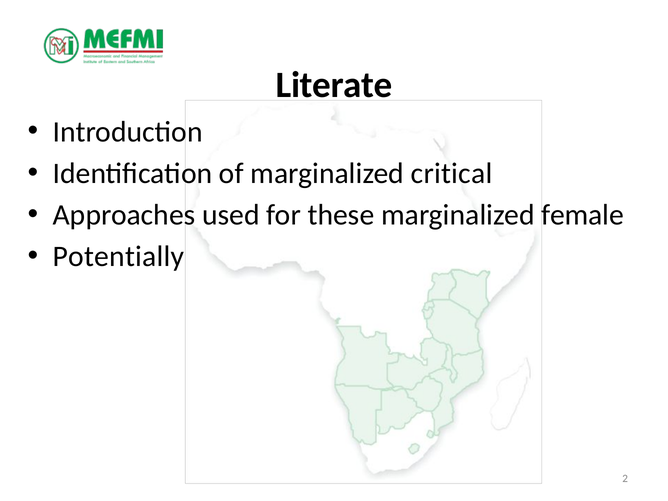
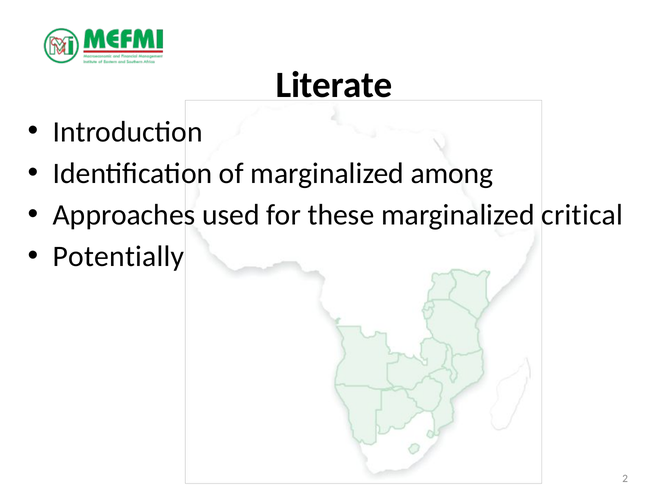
critical: critical -> among
female: female -> critical
